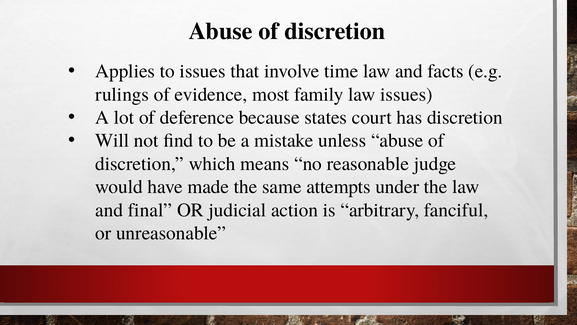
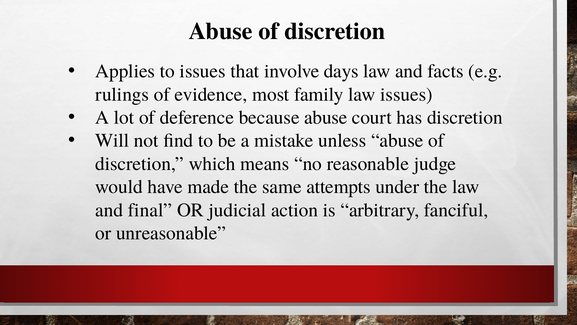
time: time -> days
because states: states -> abuse
